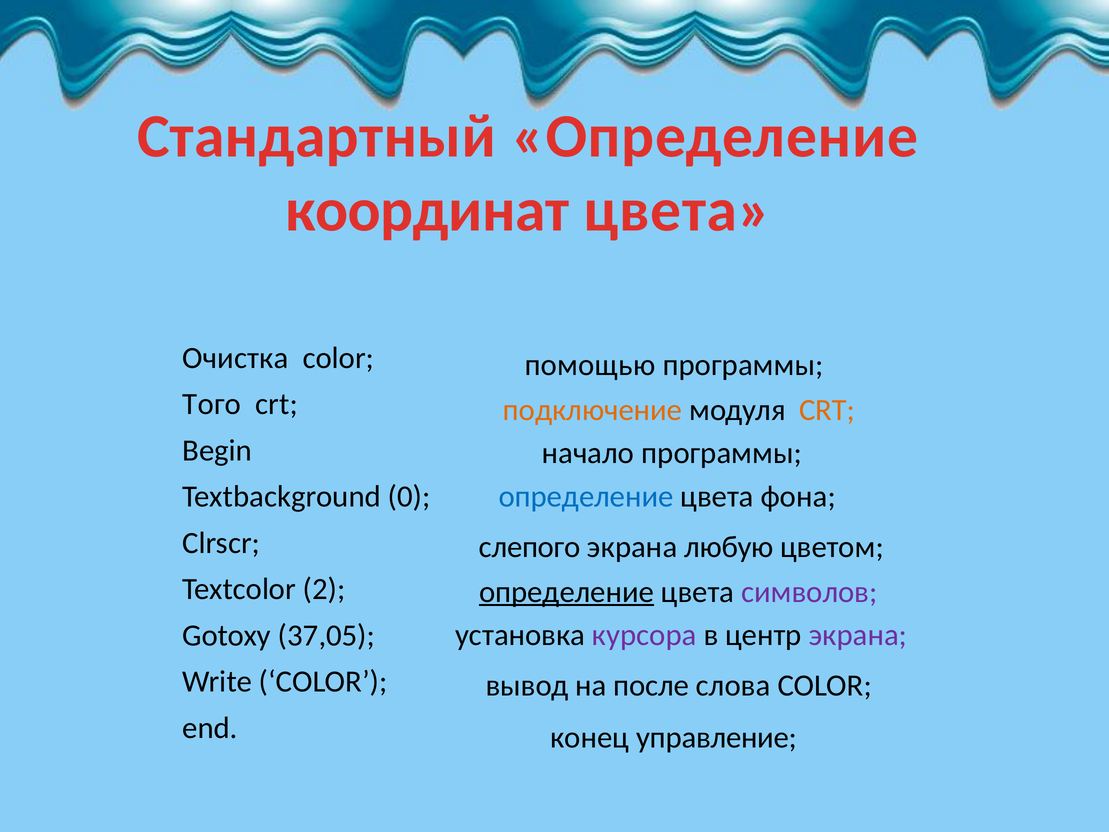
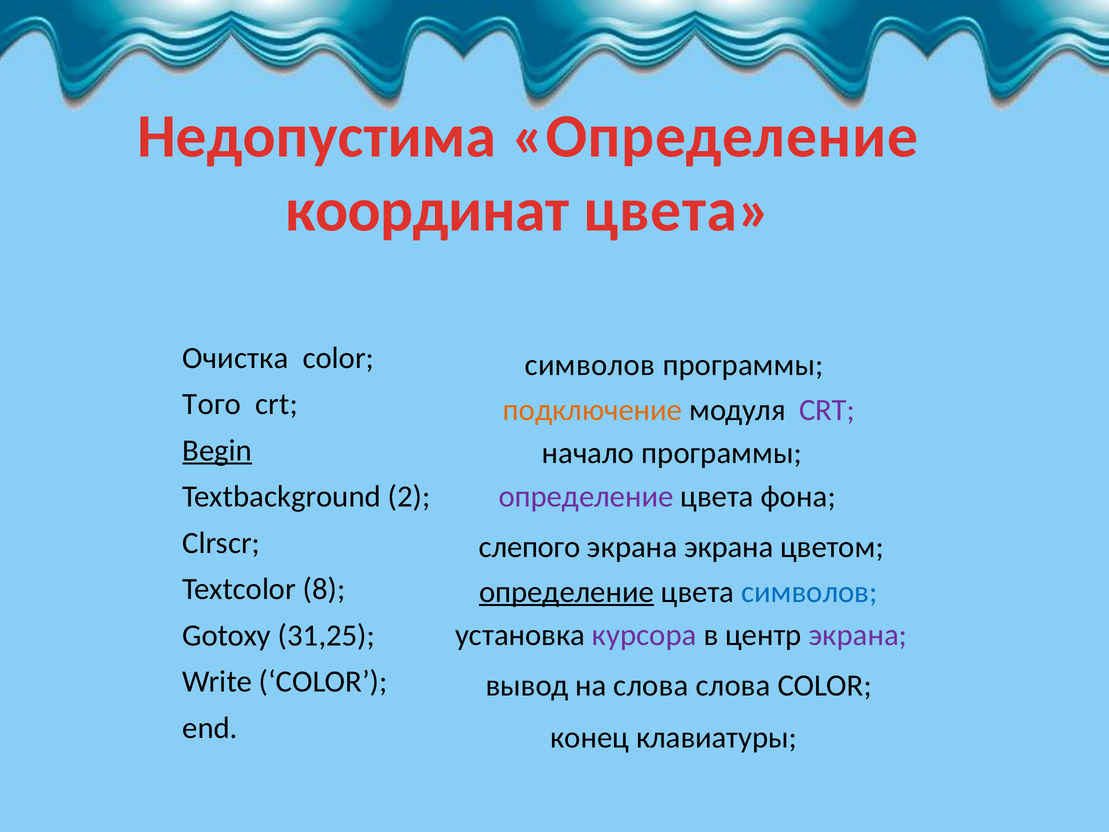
Стандартный: Стандартный -> Недопустима
помощью at (590, 365): помощью -> символов
CRT at (827, 410) colour: orange -> purple
Begin underline: none -> present
0: 0 -> 2
определение at (586, 496) colour: blue -> purple
экрана любую: любую -> экрана
2: 2 -> 8
символов at (809, 592) colour: purple -> blue
37,05: 37,05 -> 31,25
на после: после -> слова
управление: управление -> клавиатуры
